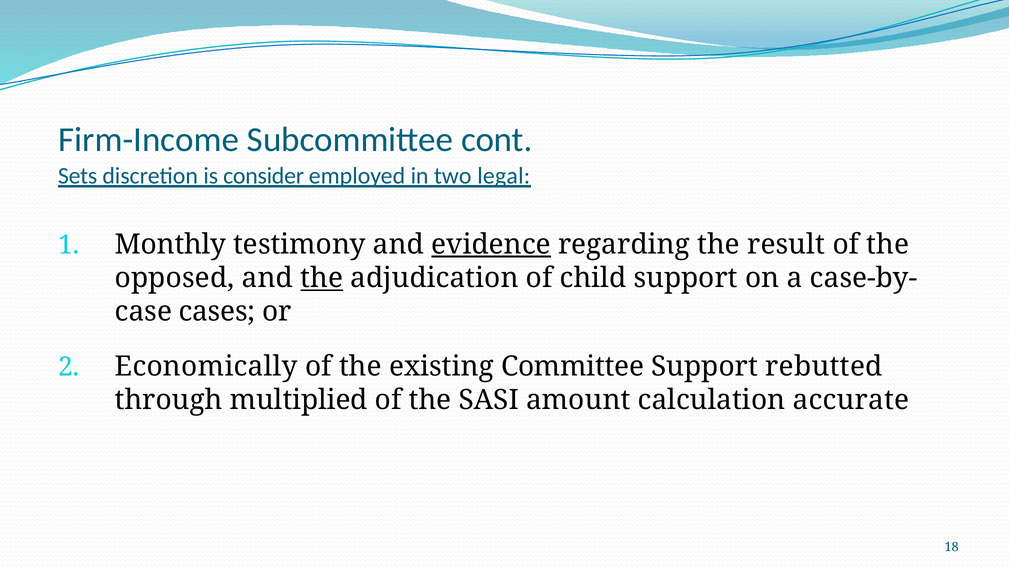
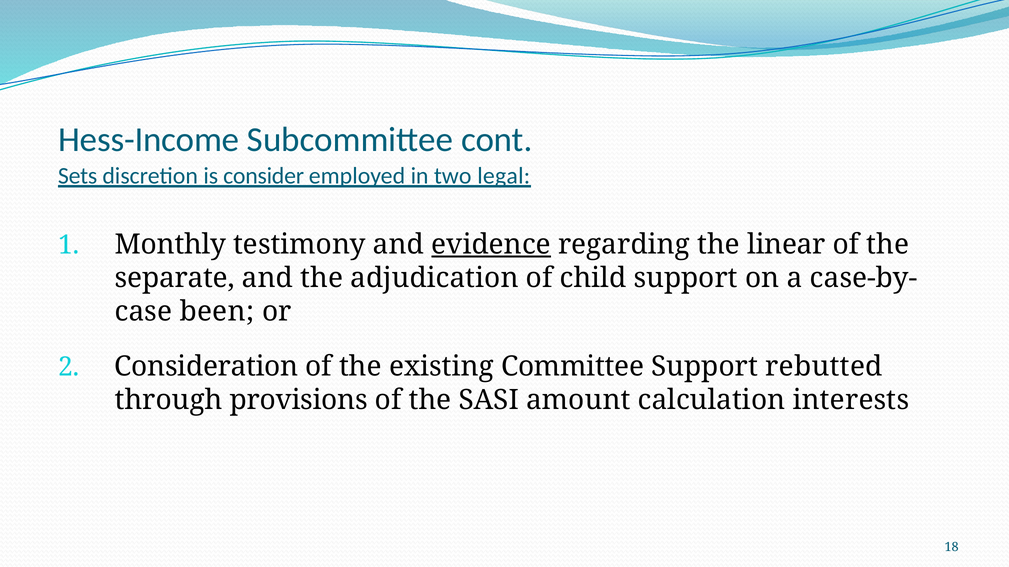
Firm-Income: Firm-Income -> Hess-Income
result: result -> linear
opposed: opposed -> separate
the at (322, 278) underline: present -> none
cases: cases -> been
Economically: Economically -> Consideration
multiplied: multiplied -> provisions
accurate: accurate -> interests
